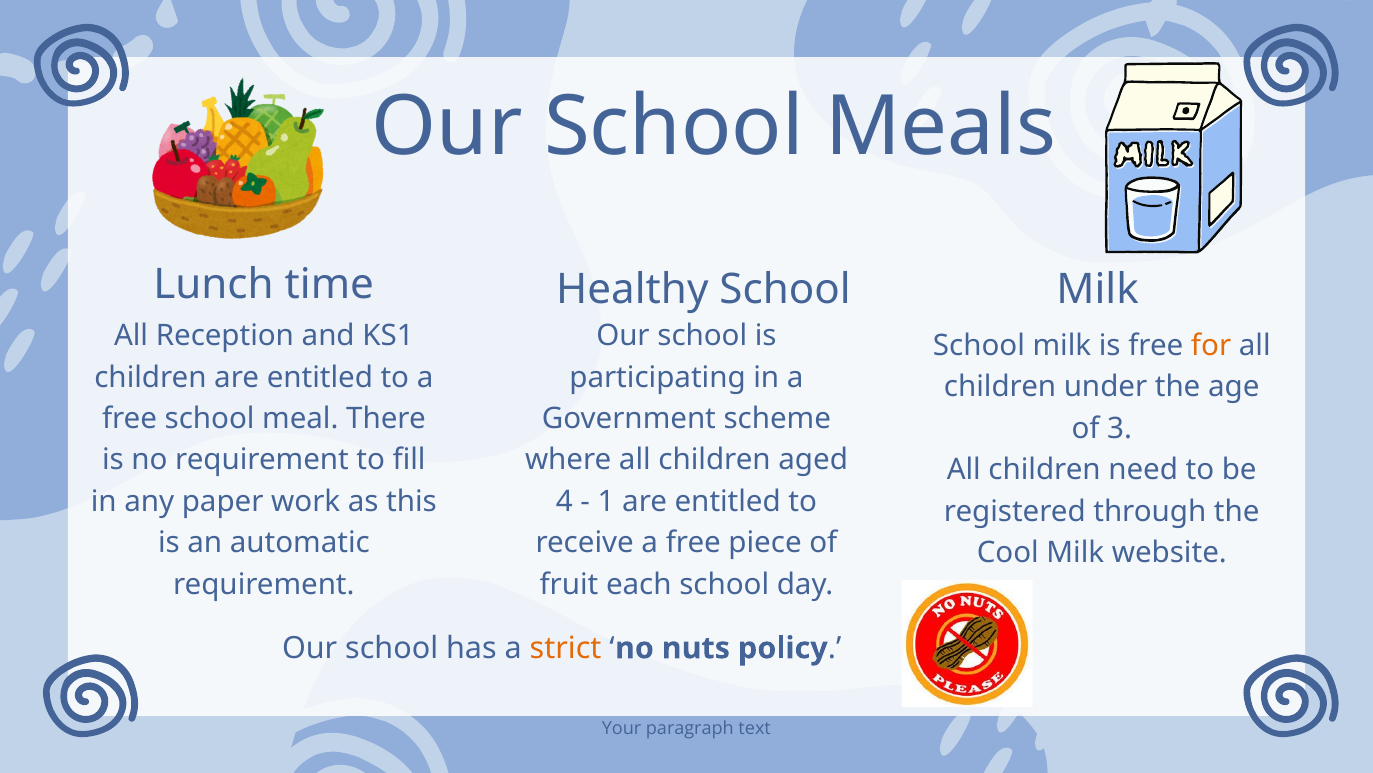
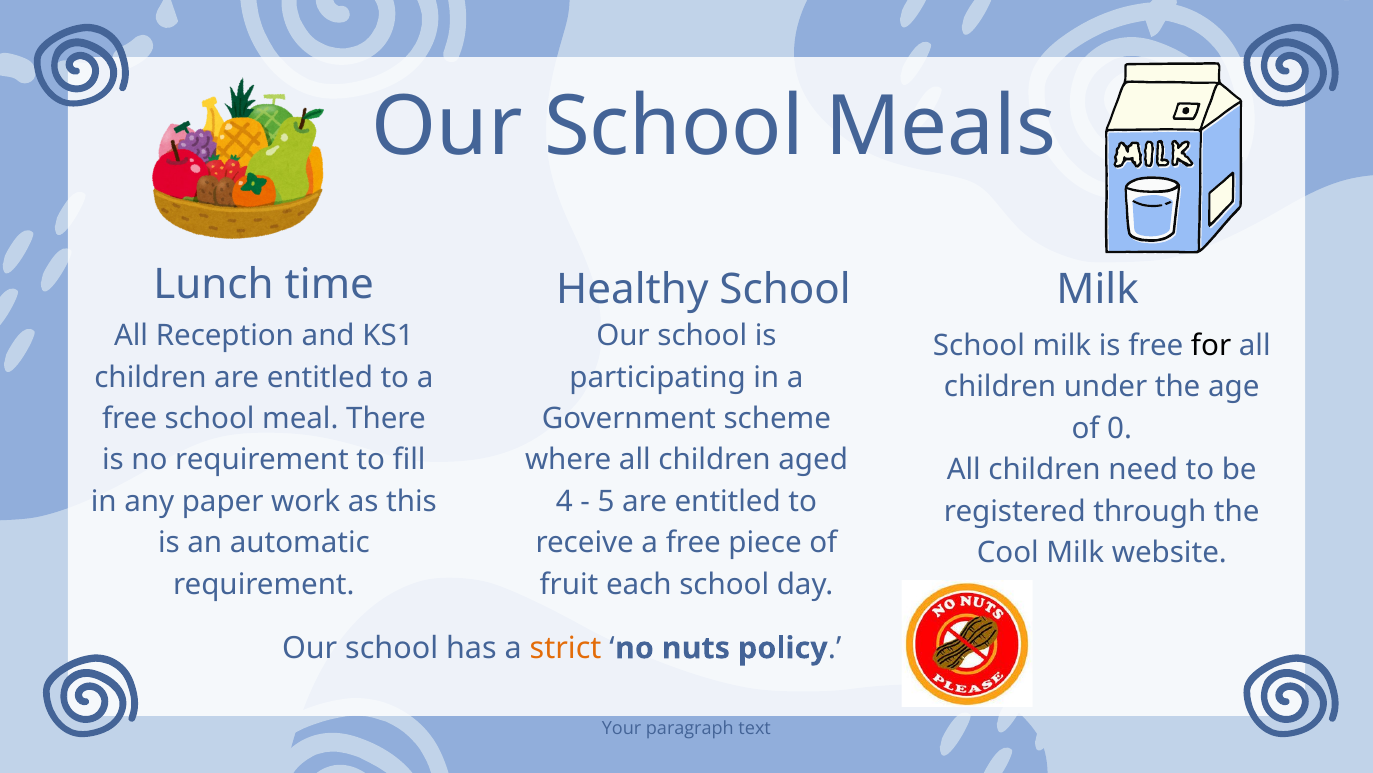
for colour: orange -> black
3: 3 -> 0
1: 1 -> 5
